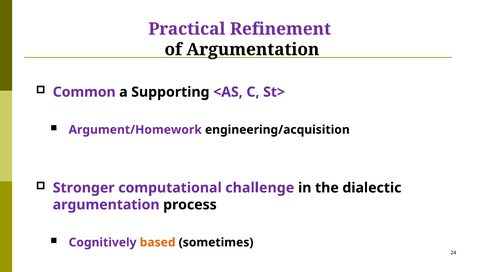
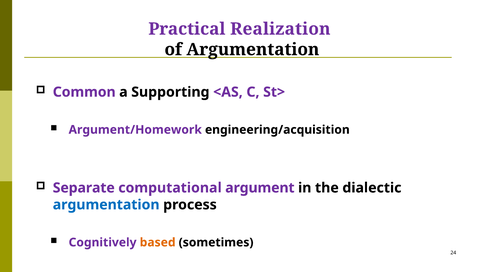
Refinement: Refinement -> Realization
Stronger: Stronger -> Separate
challenge: challenge -> argument
argumentation at (106, 205) colour: purple -> blue
